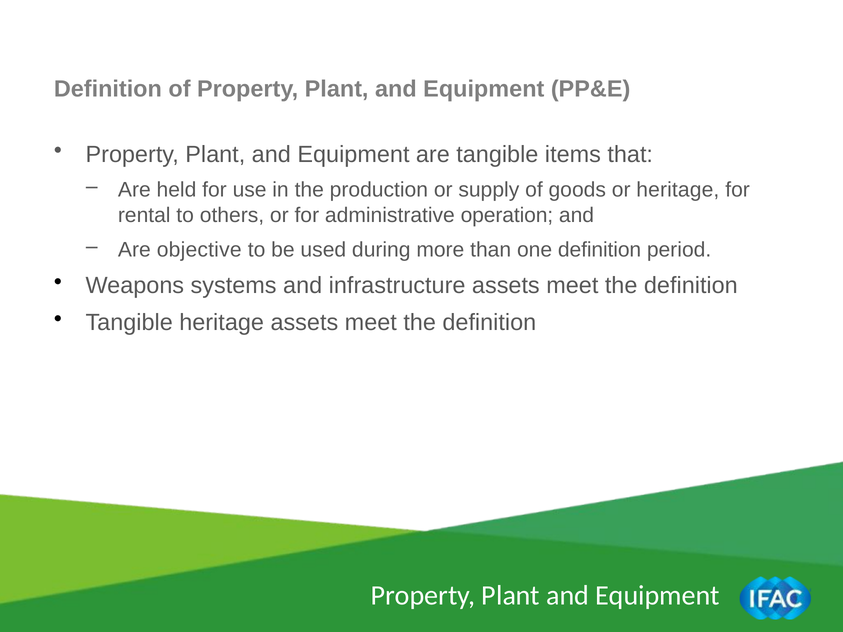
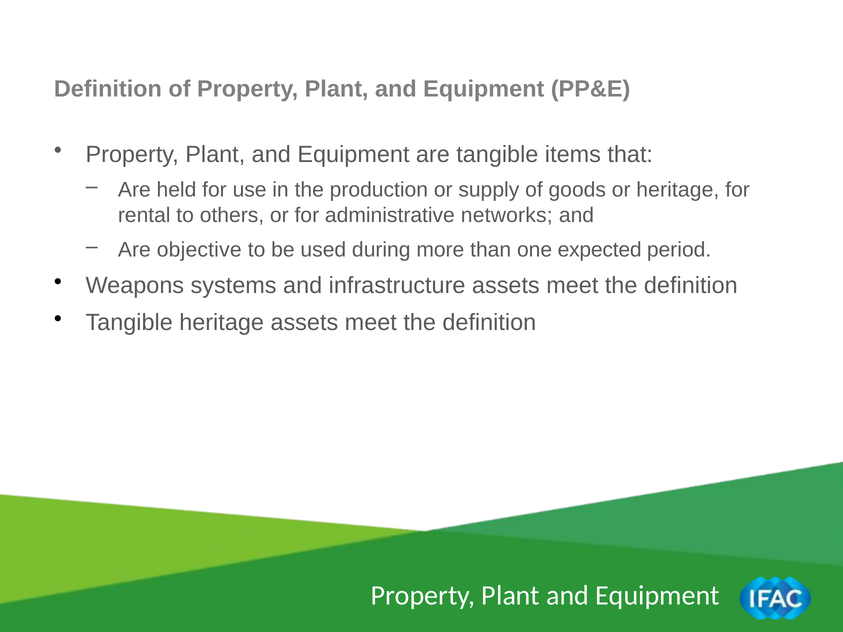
operation: operation -> networks
one definition: definition -> expected
